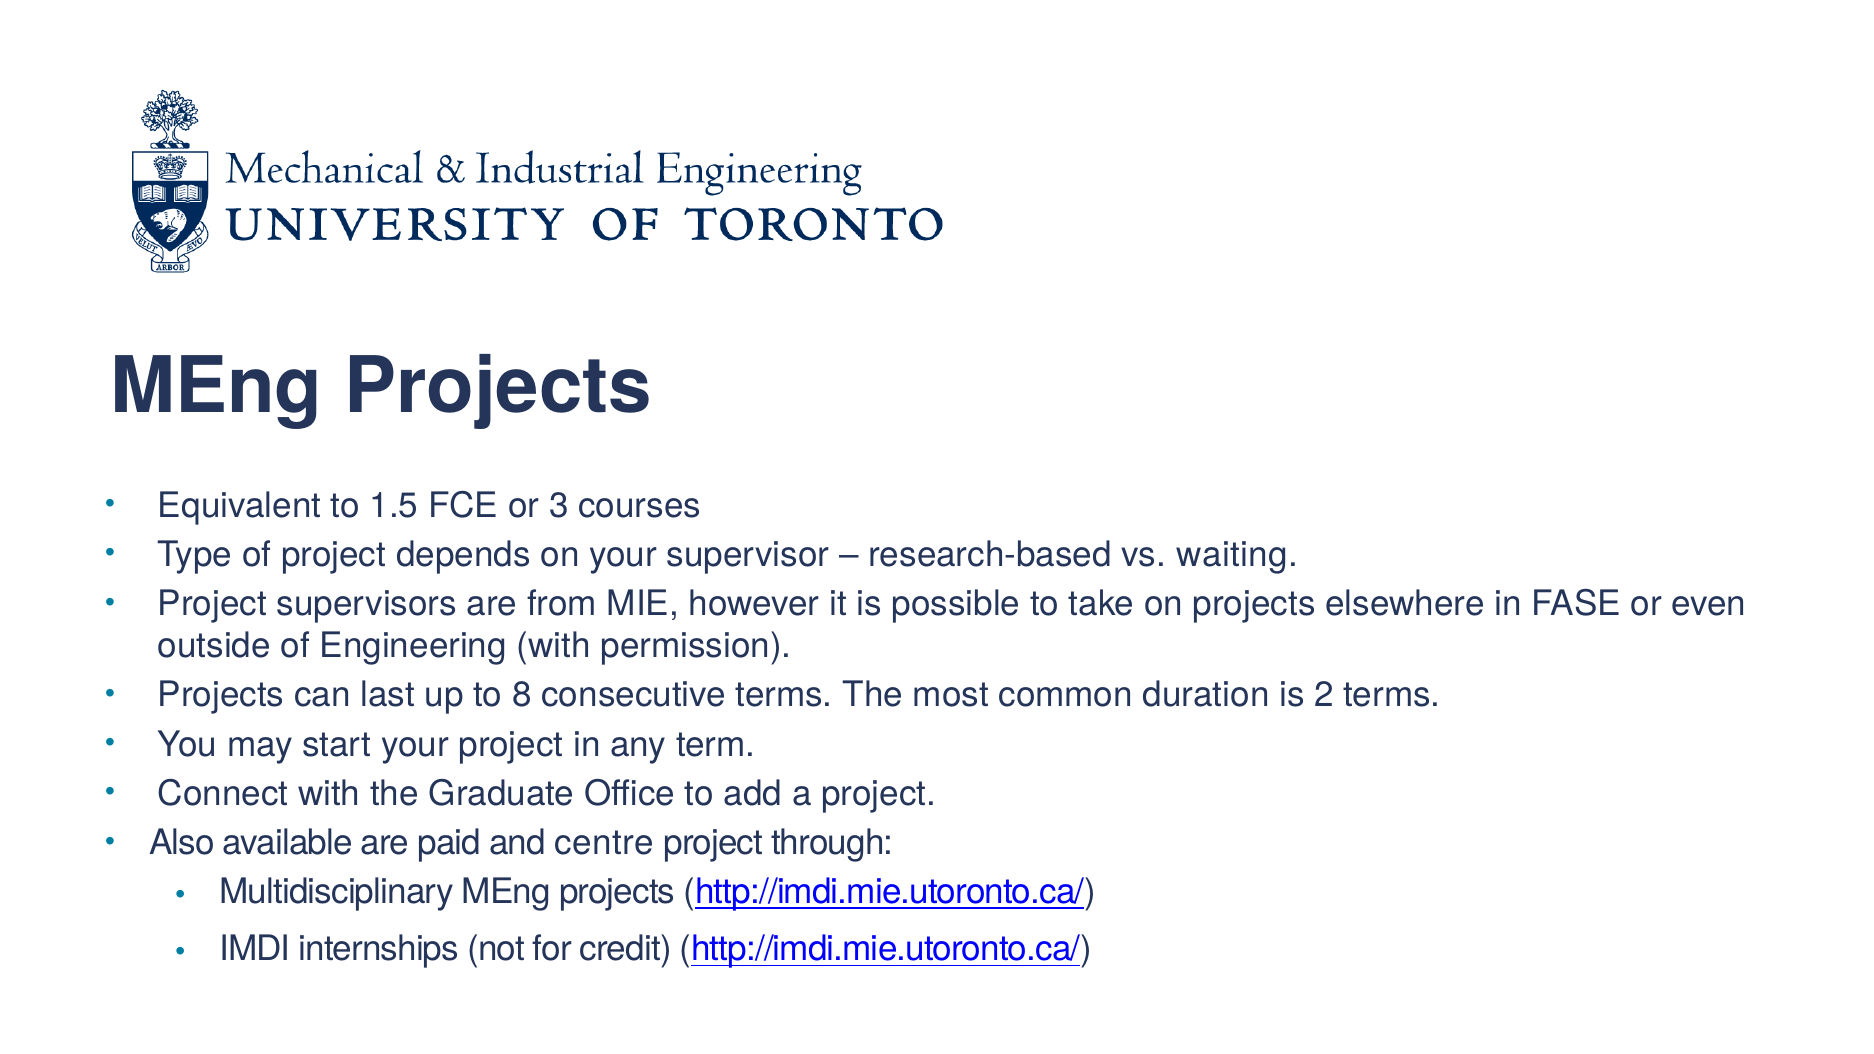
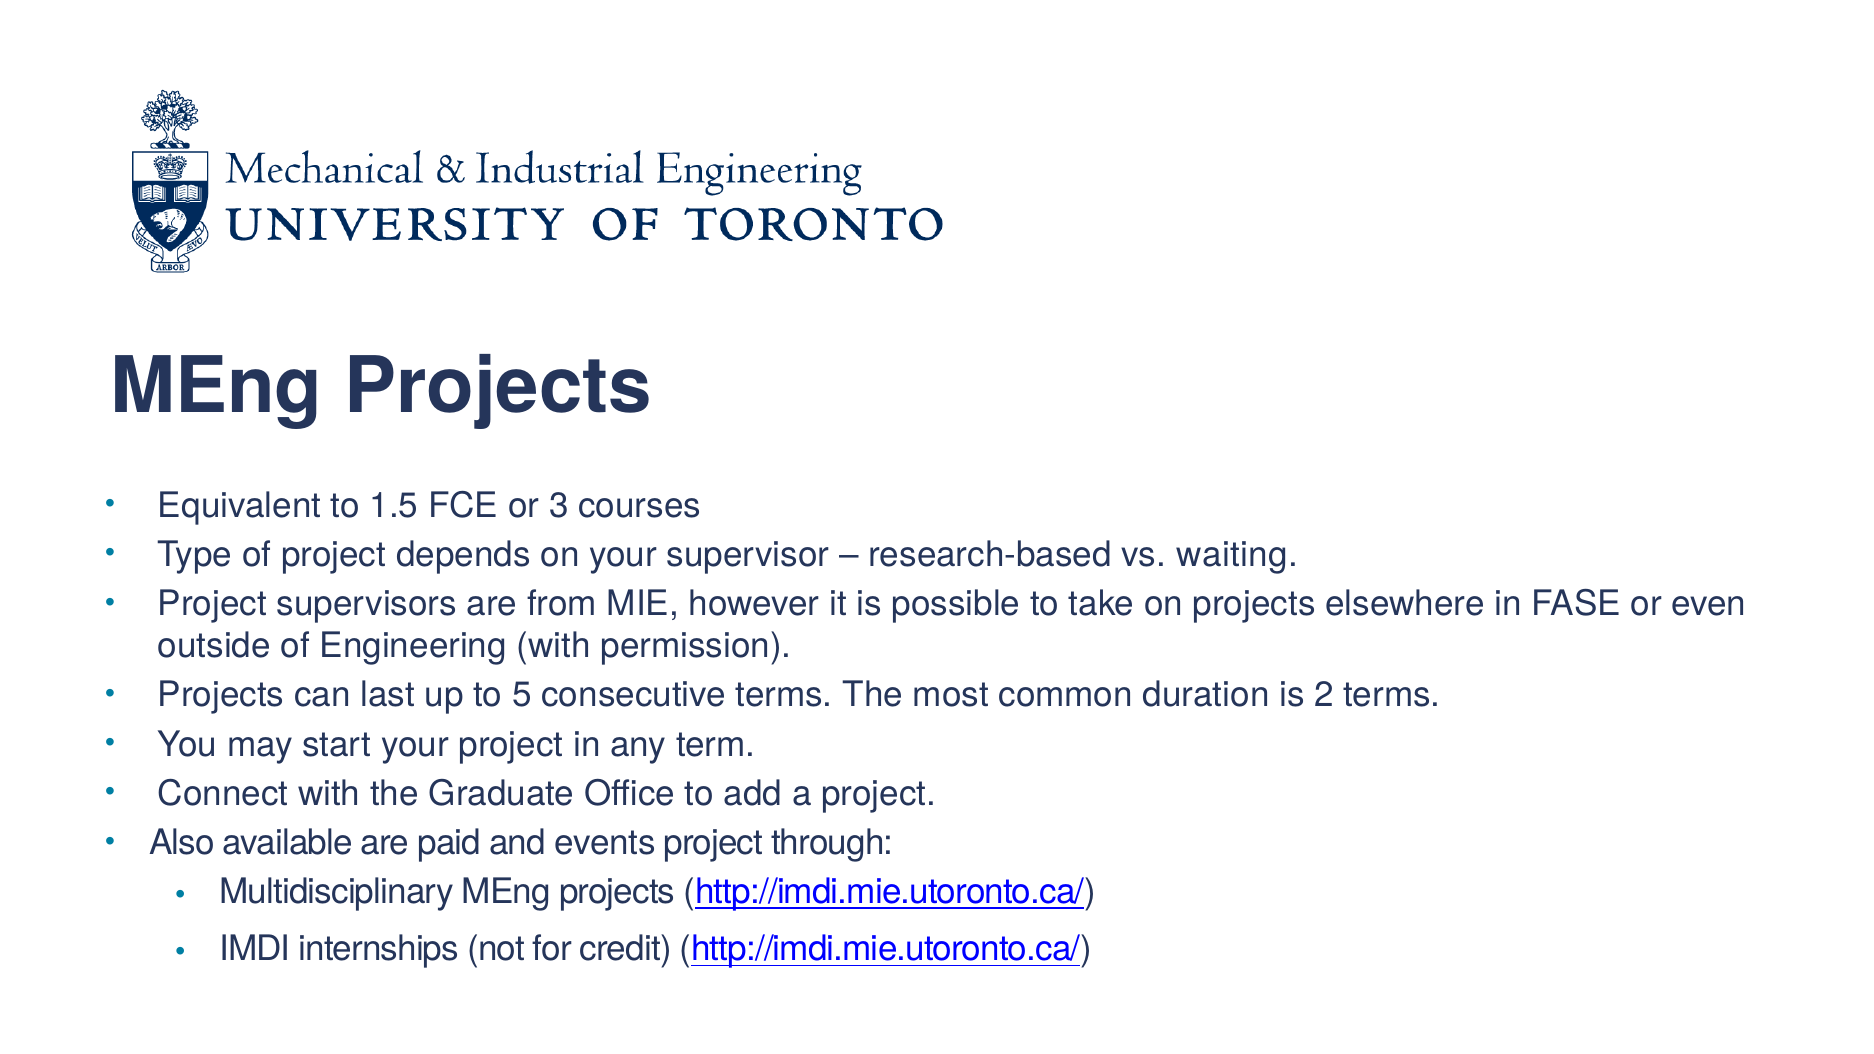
8: 8 -> 5
centre: centre -> events
